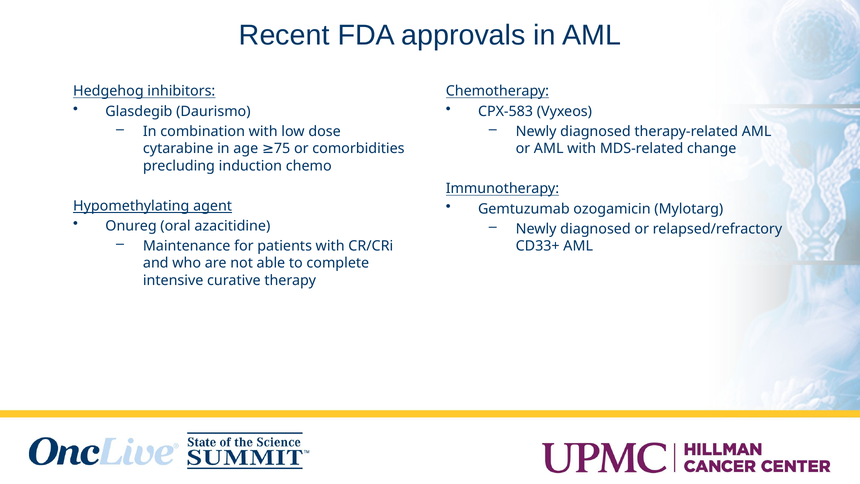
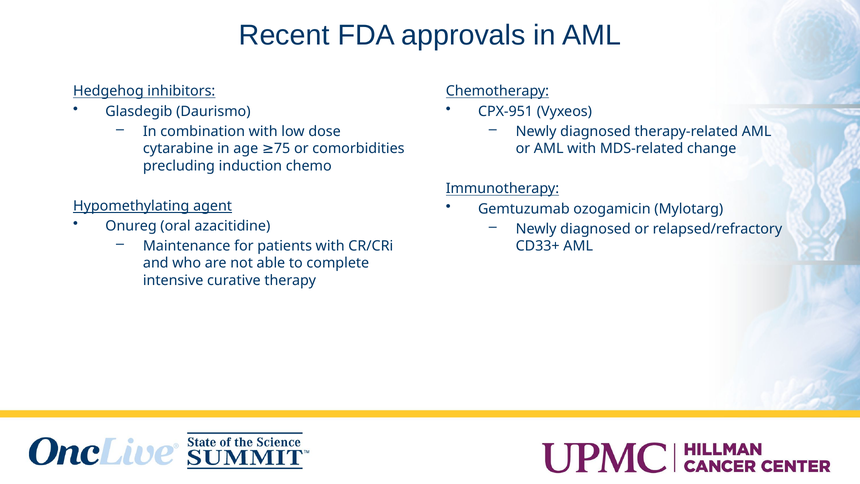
CPX-583: CPX-583 -> CPX-951
